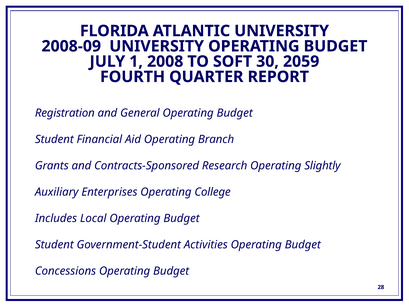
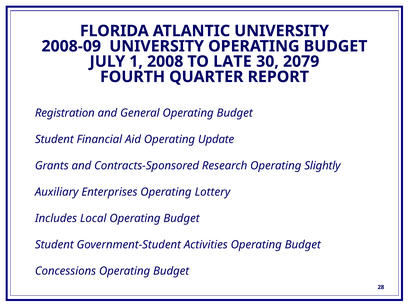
SOFT: SOFT -> LATE
2059: 2059 -> 2079
Branch: Branch -> Update
College: College -> Lottery
